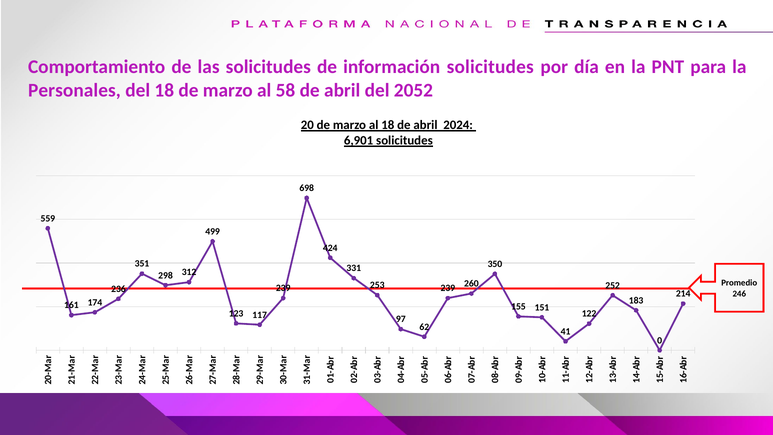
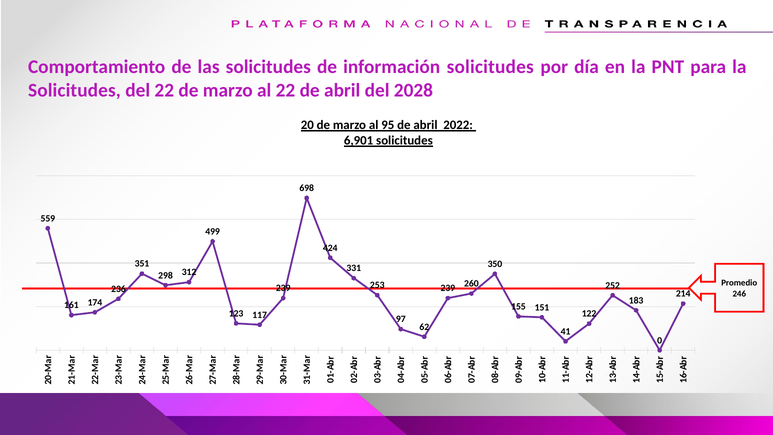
Personales at (74, 90): Personales -> Solicitudes
del 18: 18 -> 22
al 58: 58 -> 22
2052: 2052 -> 2028
al 18: 18 -> 95
2024: 2024 -> 2022
